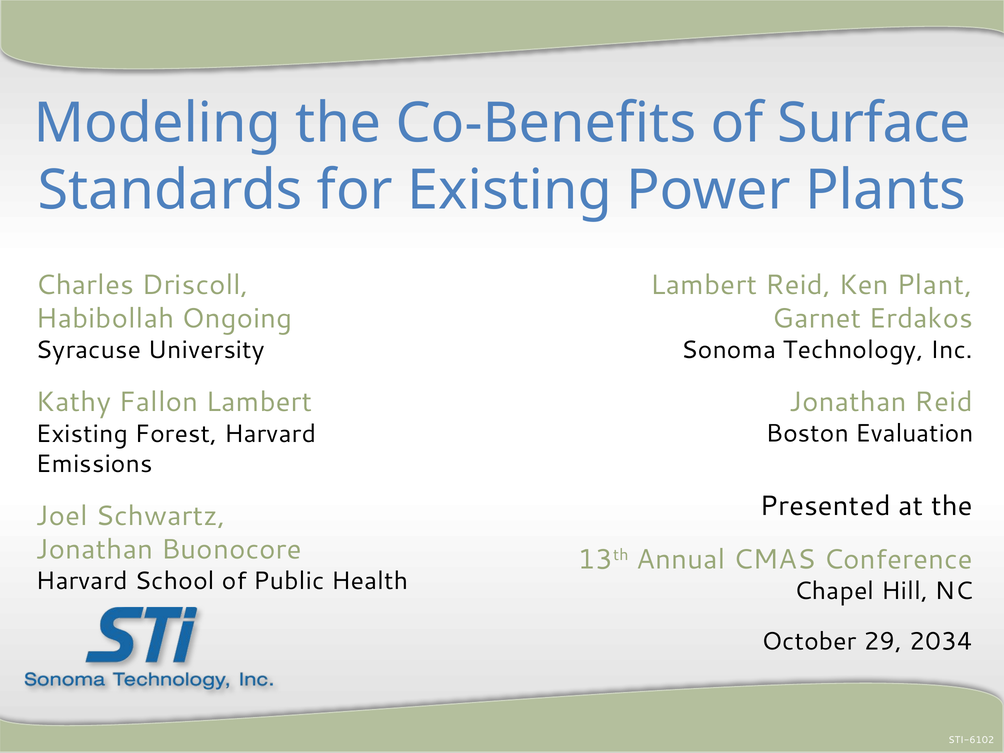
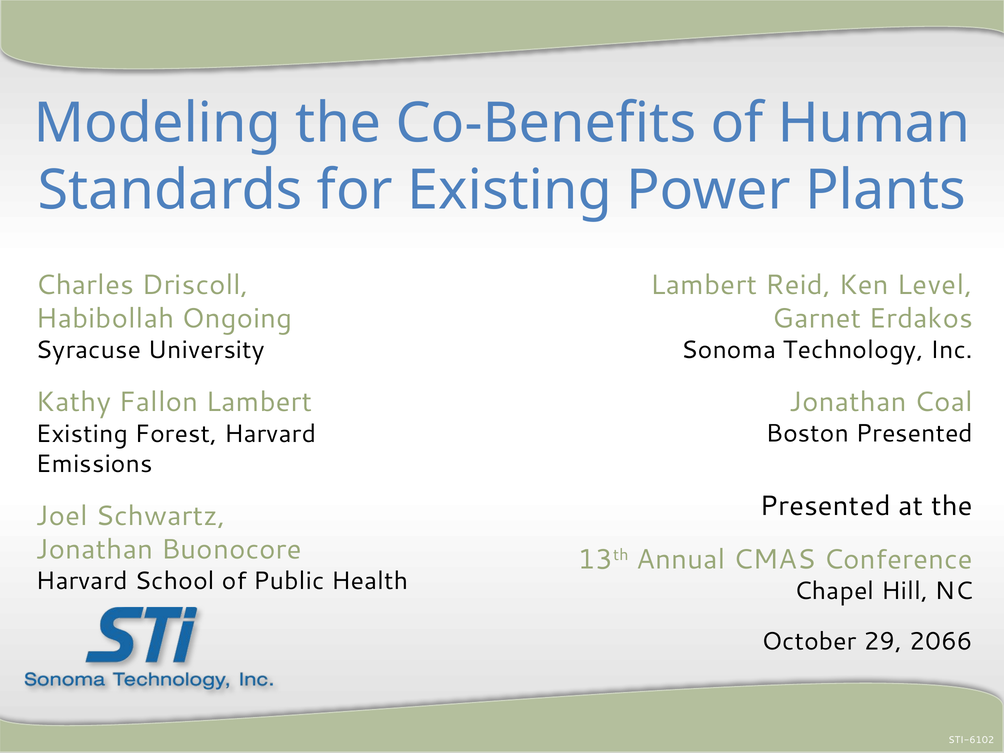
Surface: Surface -> Human
Plant: Plant -> Level
Jonathan Reid: Reid -> Coal
Boston Evaluation: Evaluation -> Presented
2034: 2034 -> 2066
